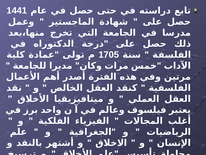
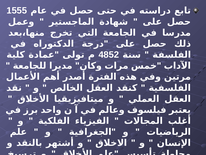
1441: 1441 -> 1555
1705: 1705 -> 4852
